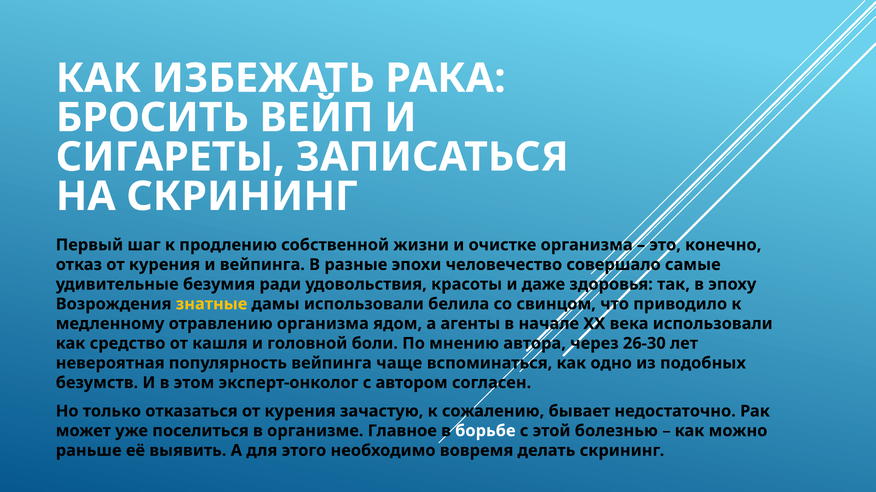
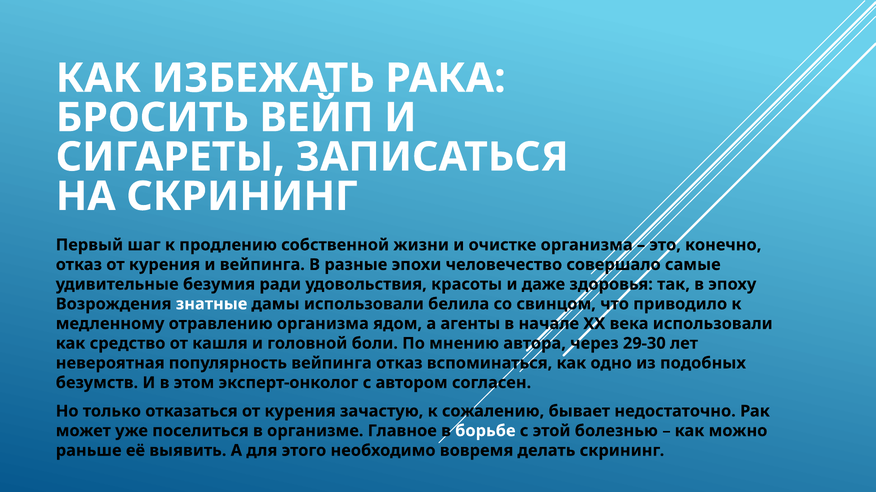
знатные colour: yellow -> white
26-30: 26-30 -> 29-30
вейпинга чаще: чаще -> отказ
